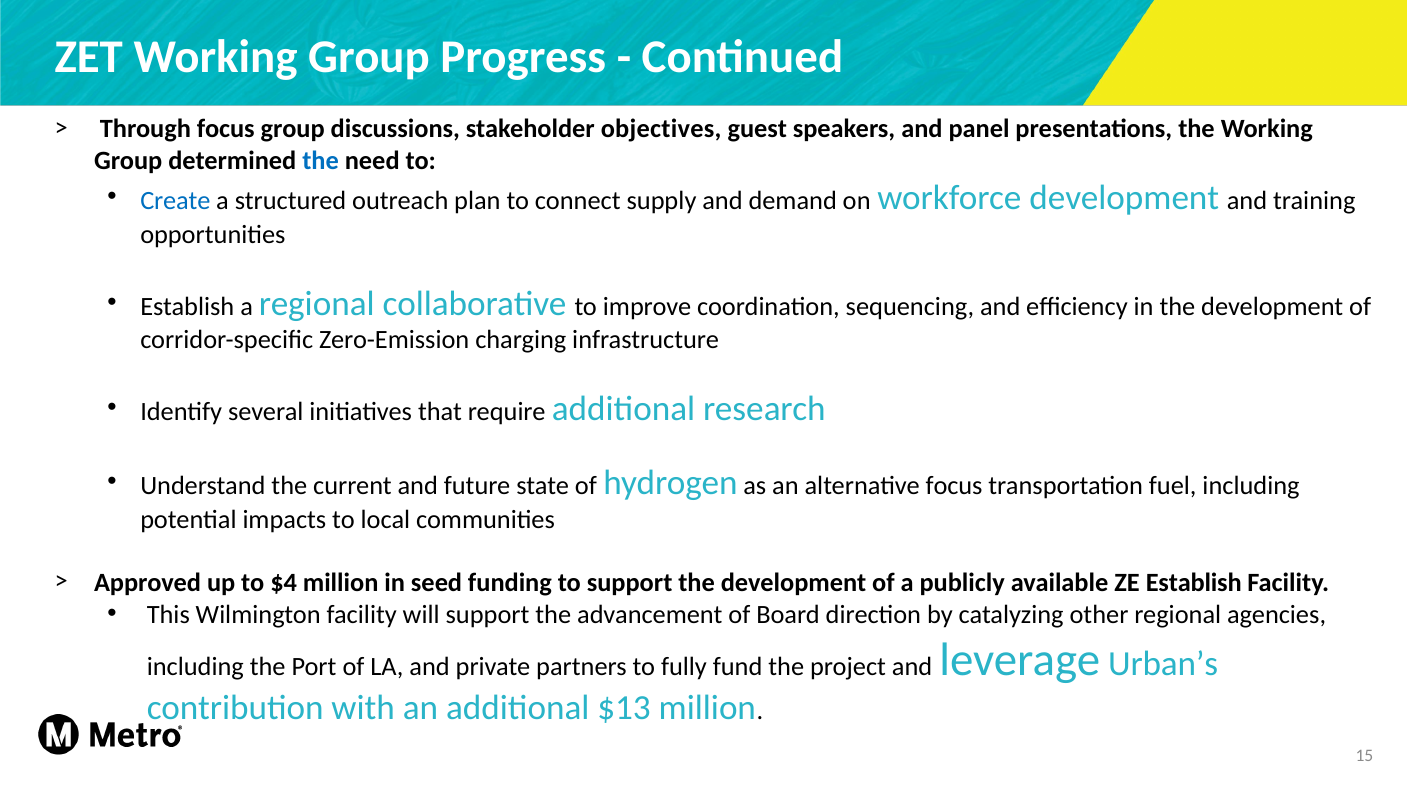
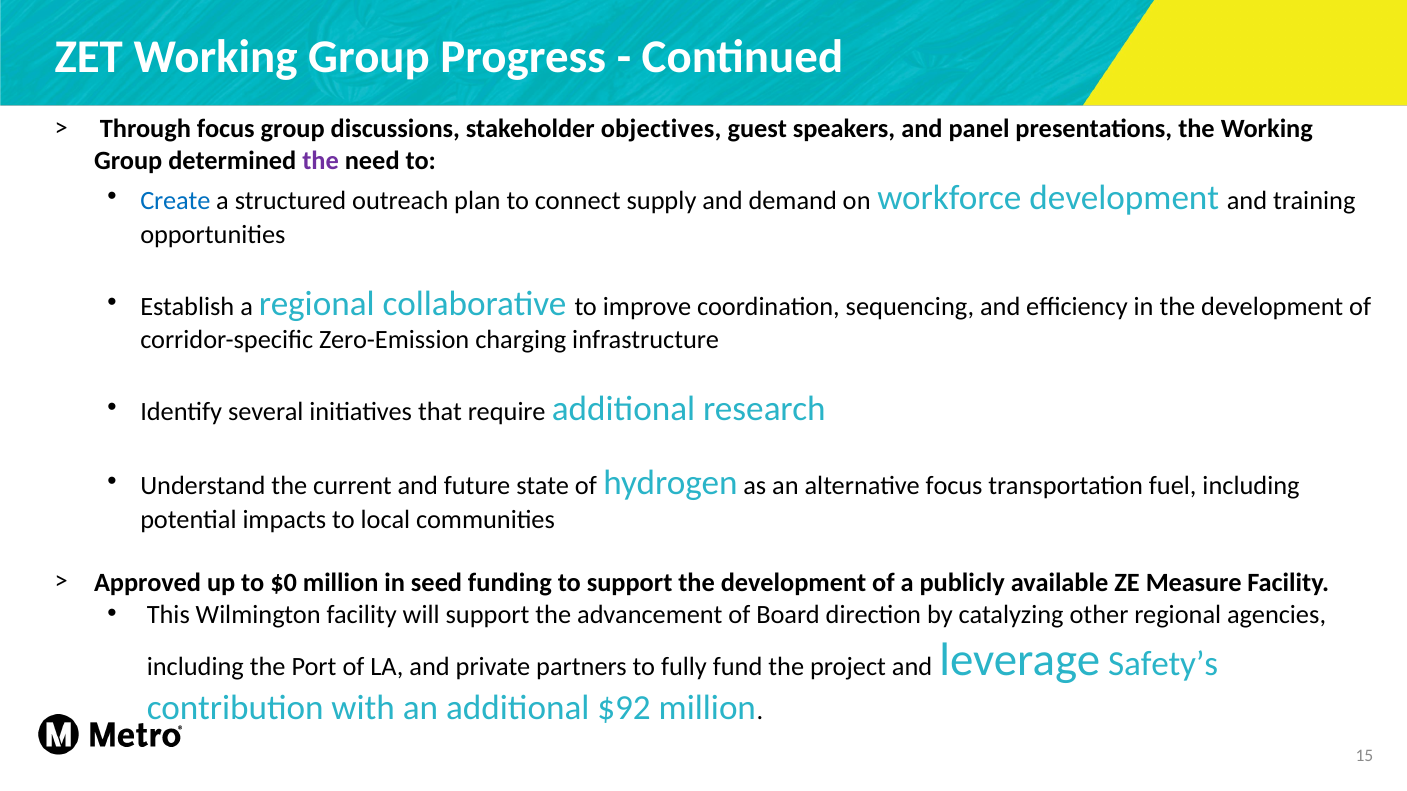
the at (321, 161) colour: blue -> purple
$4: $4 -> $0
ZE Establish: Establish -> Measure
Urban’s: Urban’s -> Safety’s
$13: $13 -> $92
